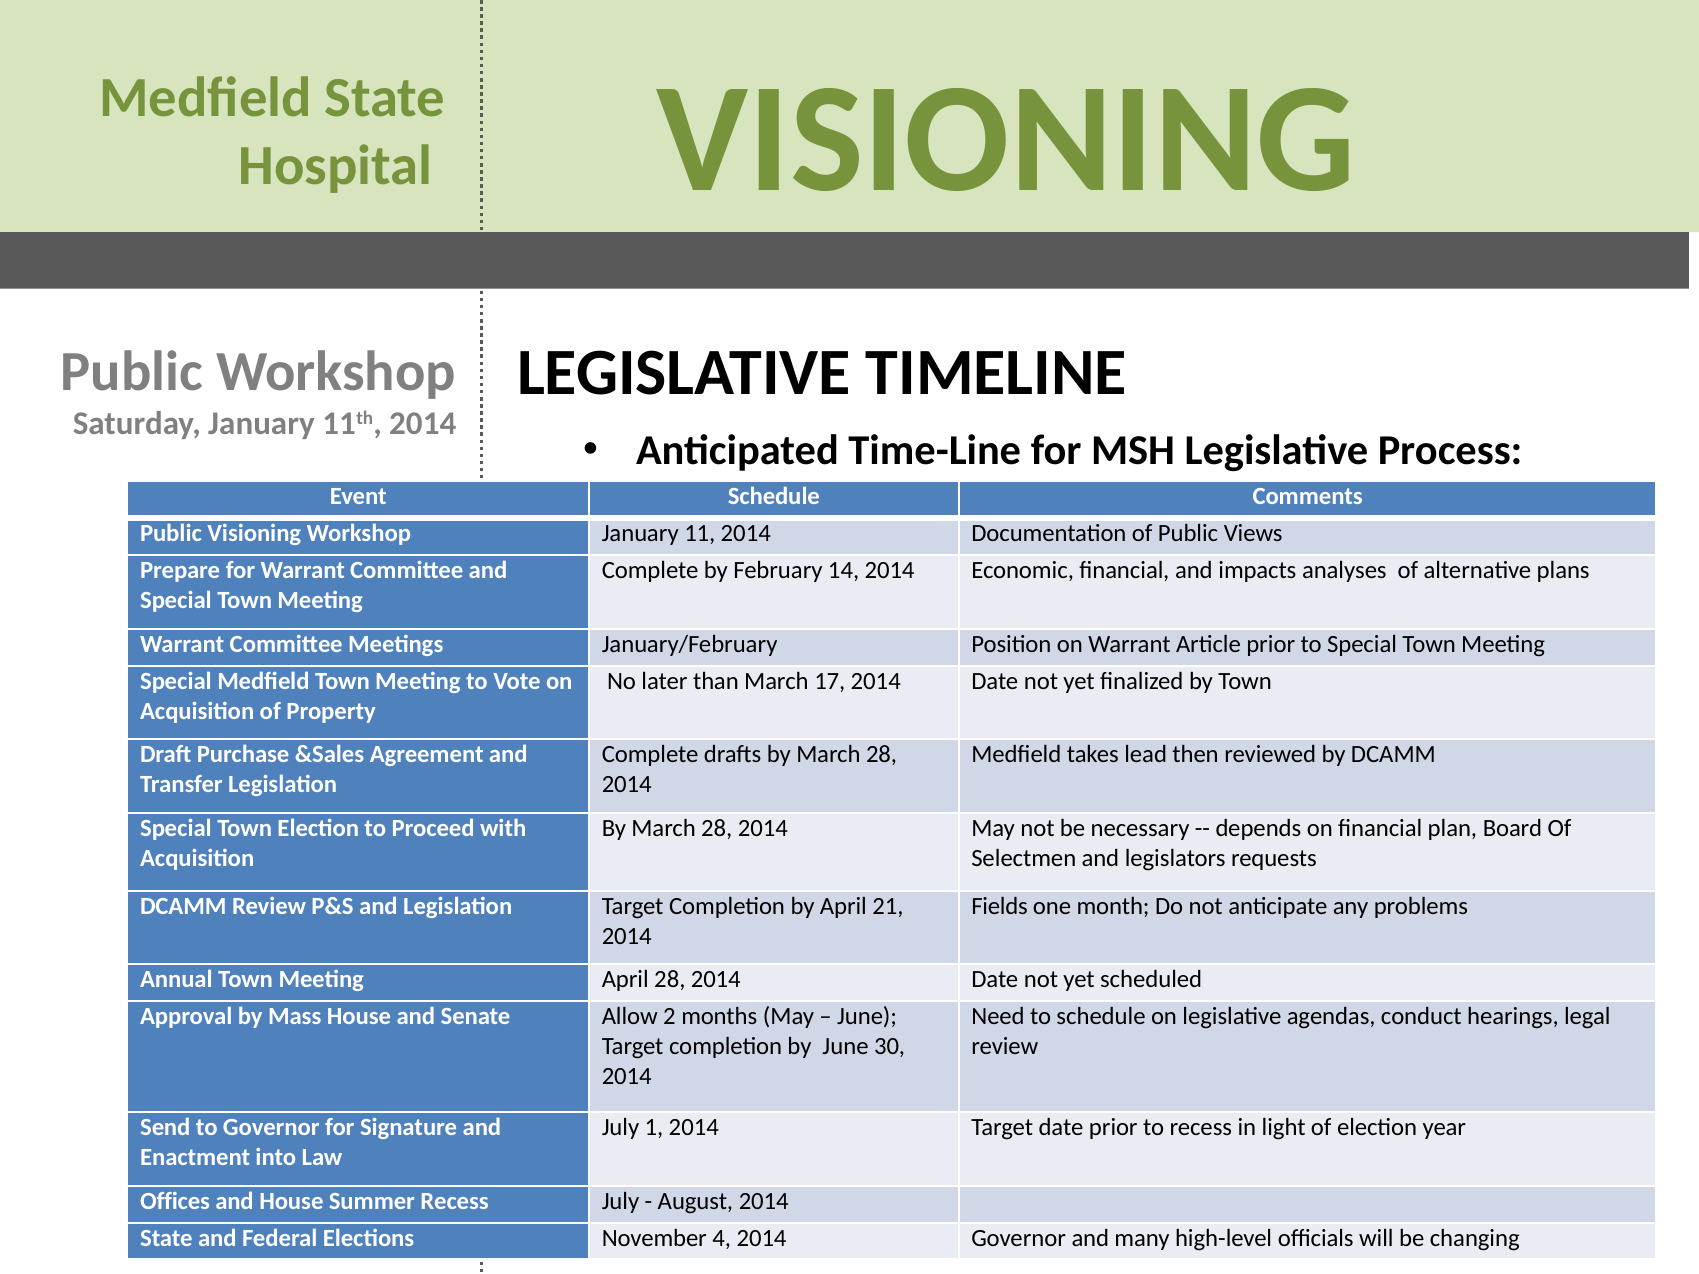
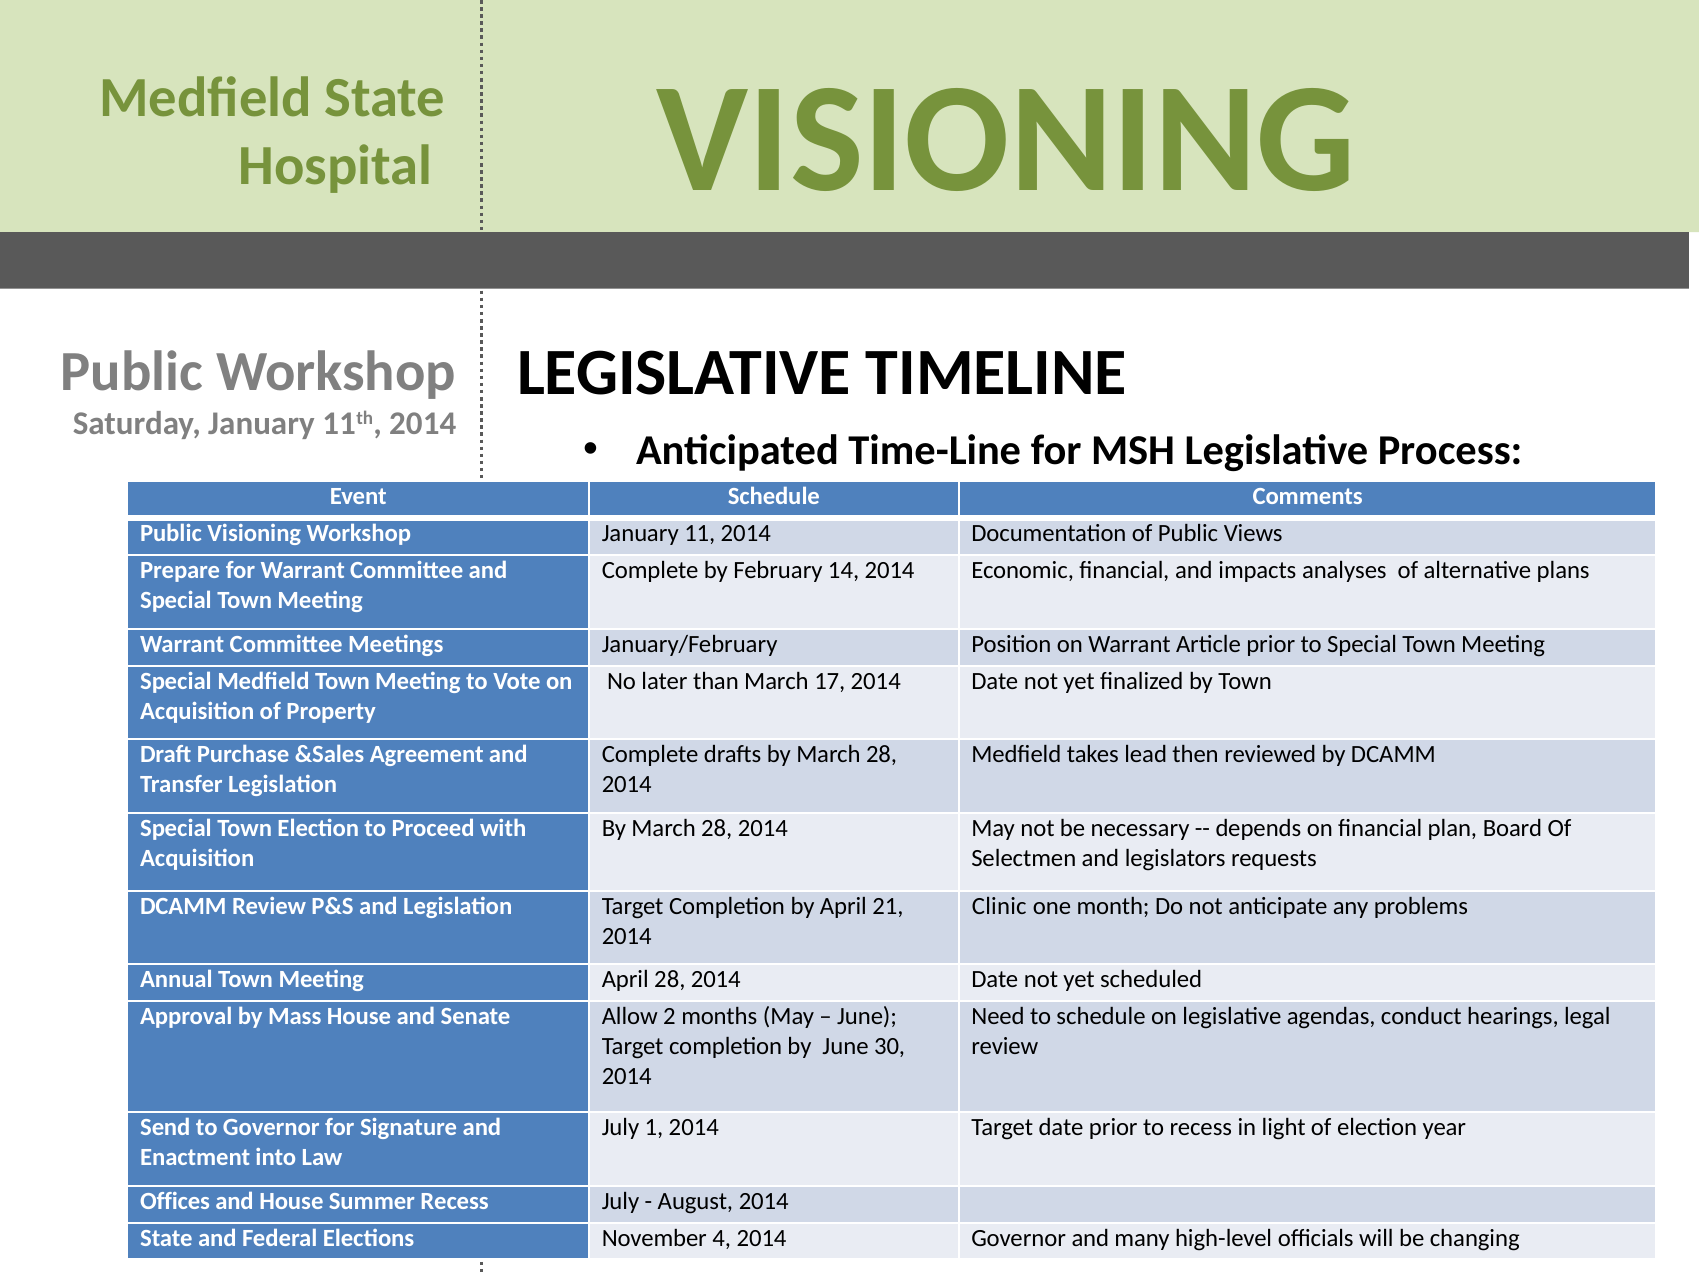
Fields: Fields -> Clinic
